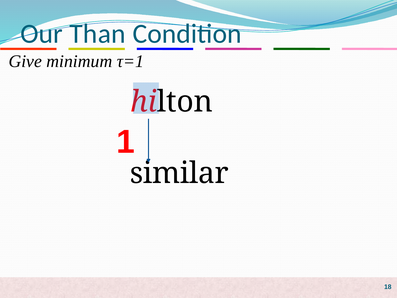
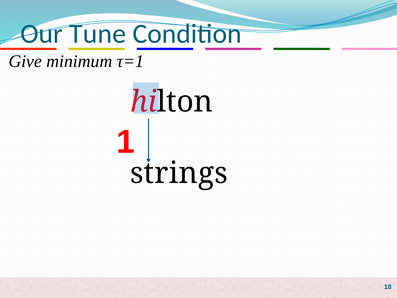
Than: Than -> Tune
similar: similar -> strings
